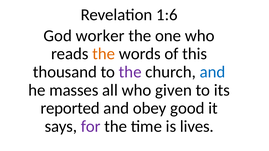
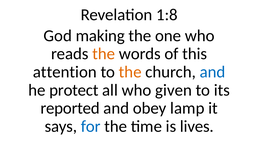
1:6: 1:6 -> 1:8
worker: worker -> making
thousand: thousand -> attention
the at (130, 72) colour: purple -> orange
masses: masses -> protect
good: good -> lamp
for colour: purple -> blue
